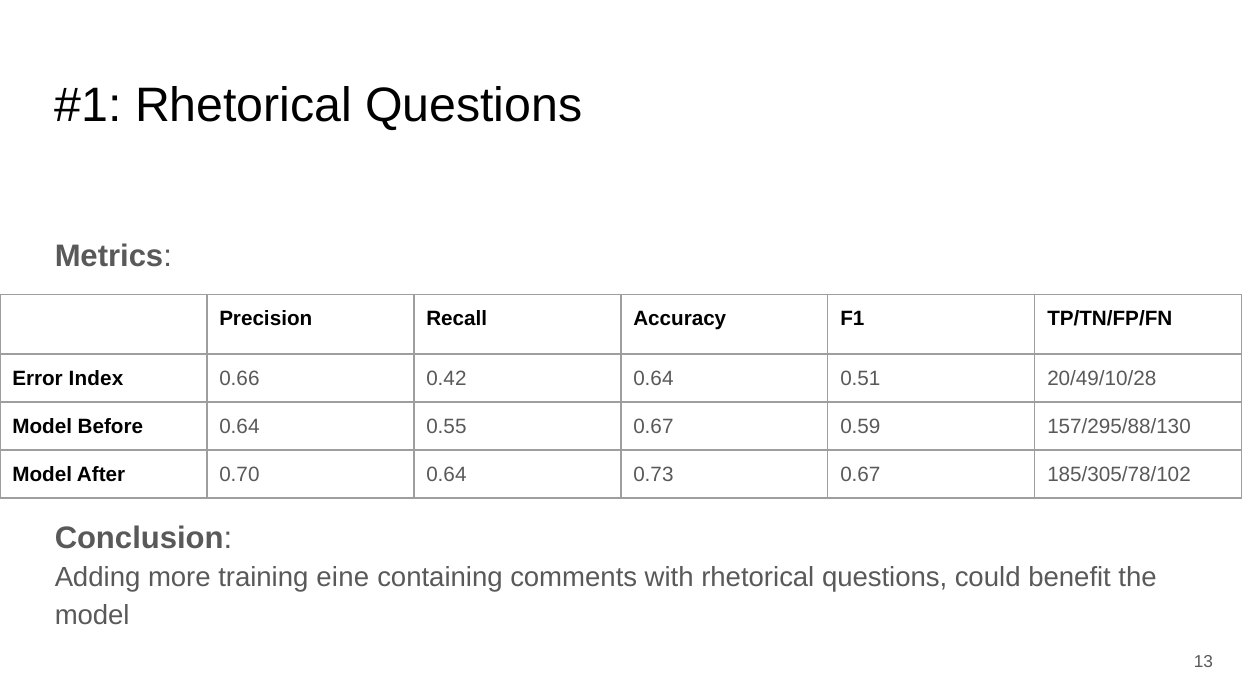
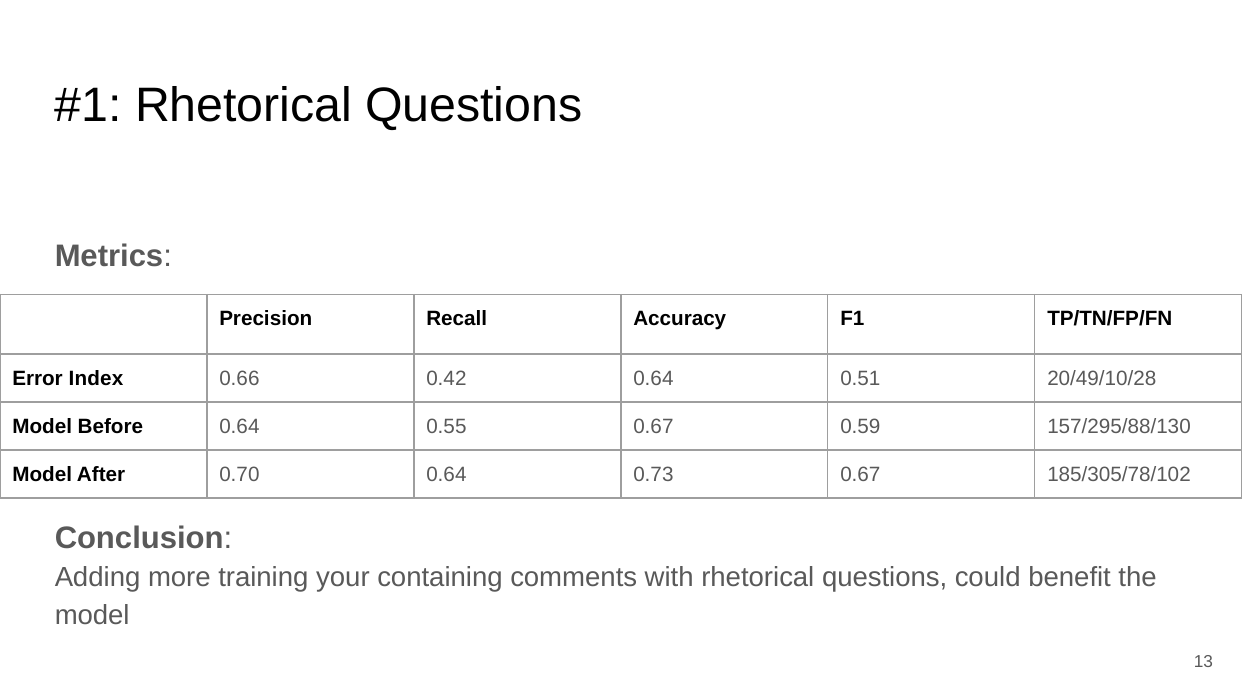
eine: eine -> your
